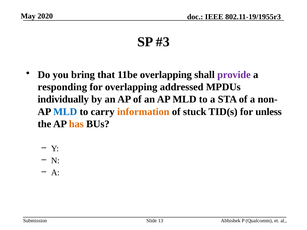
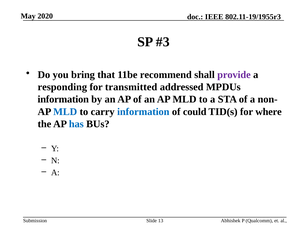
11be overlapping: overlapping -> recommend
for overlapping: overlapping -> transmitted
individually at (63, 99): individually -> information
information at (143, 112) colour: orange -> blue
stuck: stuck -> could
unless: unless -> where
has colour: orange -> blue
